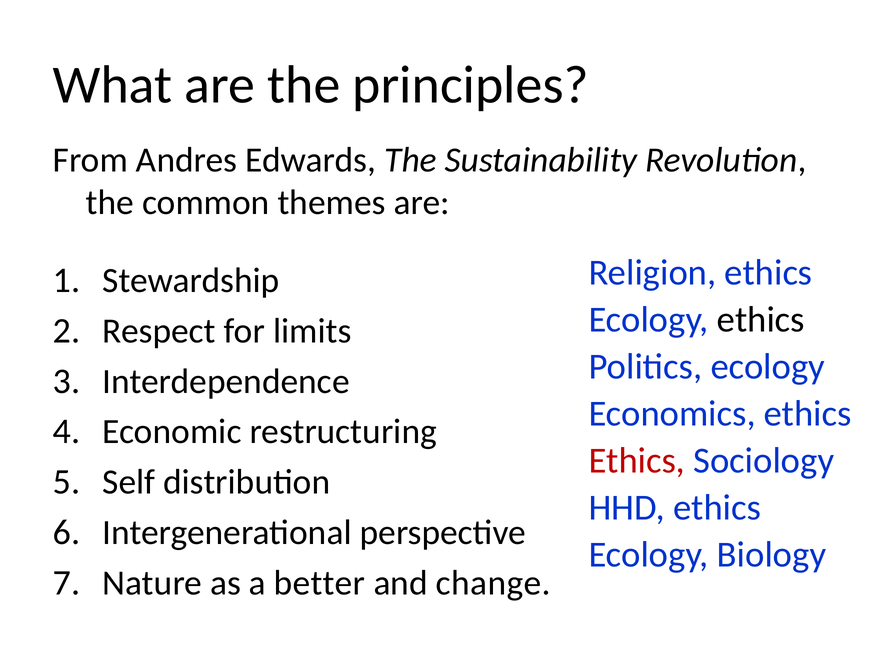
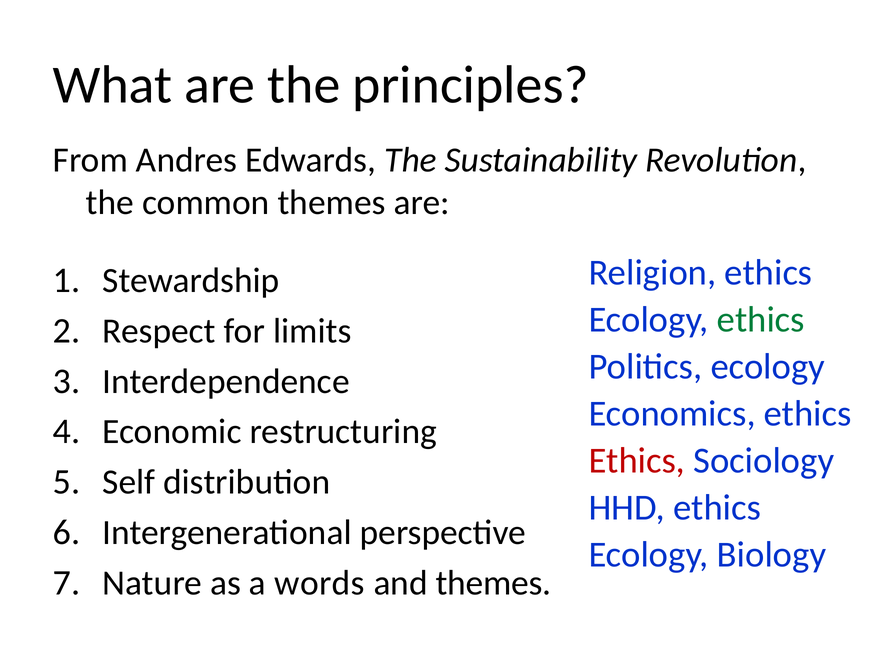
ethics at (761, 320) colour: black -> green
better: better -> words
and change: change -> themes
